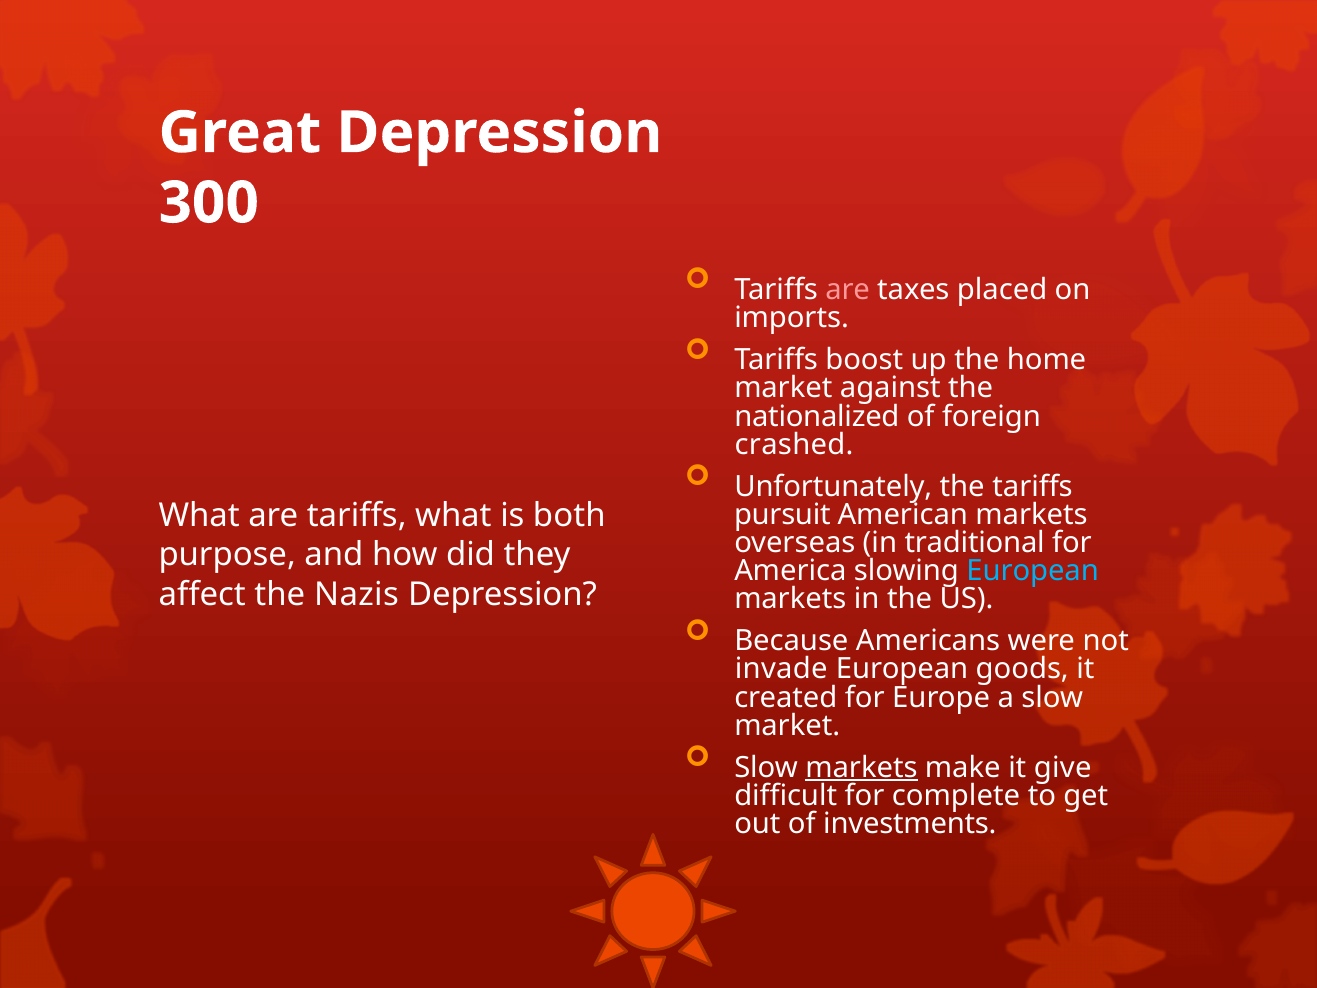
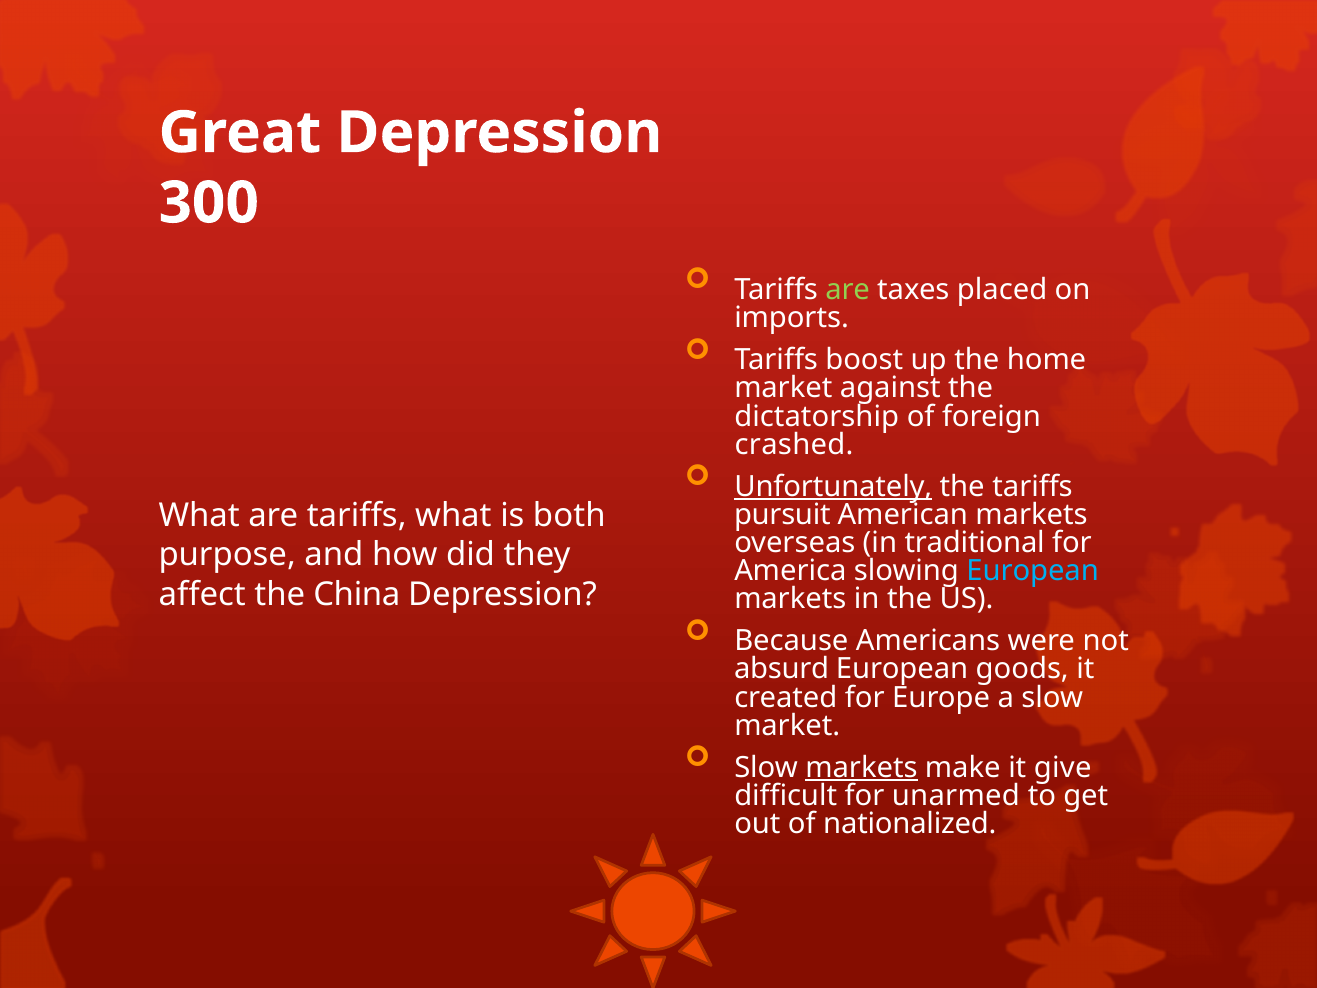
are at (848, 290) colour: pink -> light green
nationalized: nationalized -> dictatorship
Unfortunately underline: none -> present
Nazis: Nazis -> China
invade: invade -> absurd
complete: complete -> unarmed
investments: investments -> nationalized
